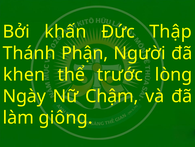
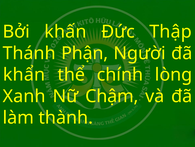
khen: khen -> khẩn
trước: trước -> chính
Ngày: Ngày -> Xanh
giông: giông -> thành
